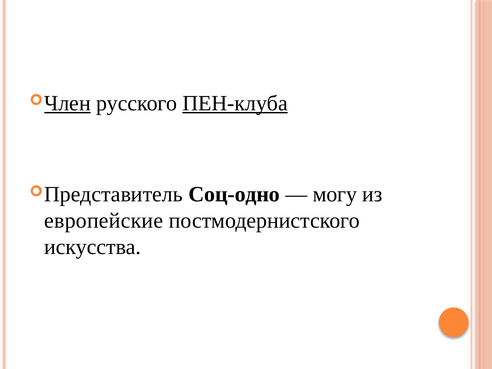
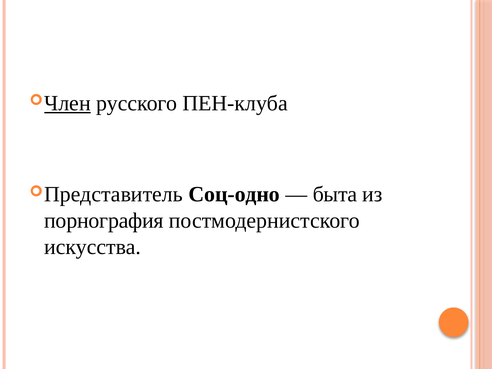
ПЕН-клуба underline: present -> none
могу: могу -> быта
европейские: европейские -> порнография
